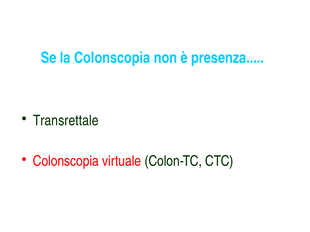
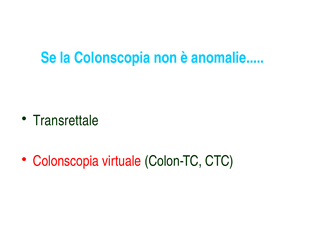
presenza: presenza -> anomalie
